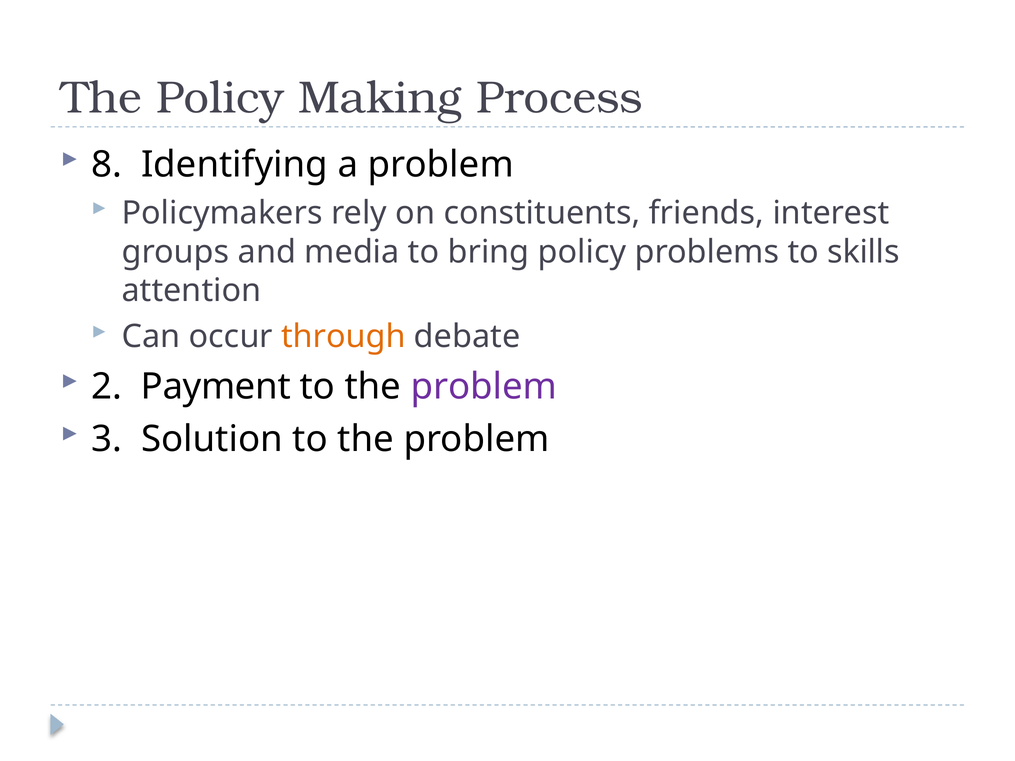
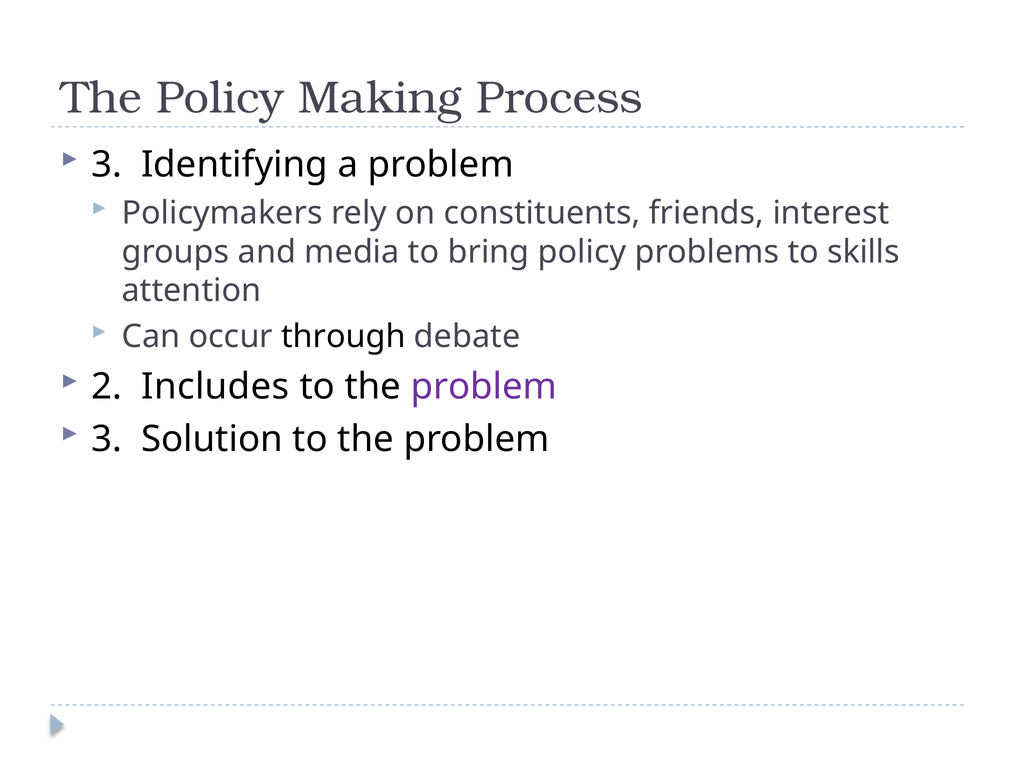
8 at (107, 165): 8 -> 3
through colour: orange -> black
Payment: Payment -> Includes
